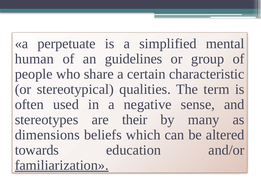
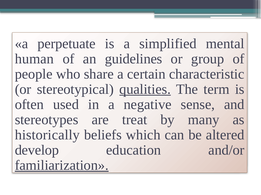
qualities underline: none -> present
their: their -> treat
dimensions: dimensions -> historically
towards: towards -> develop
